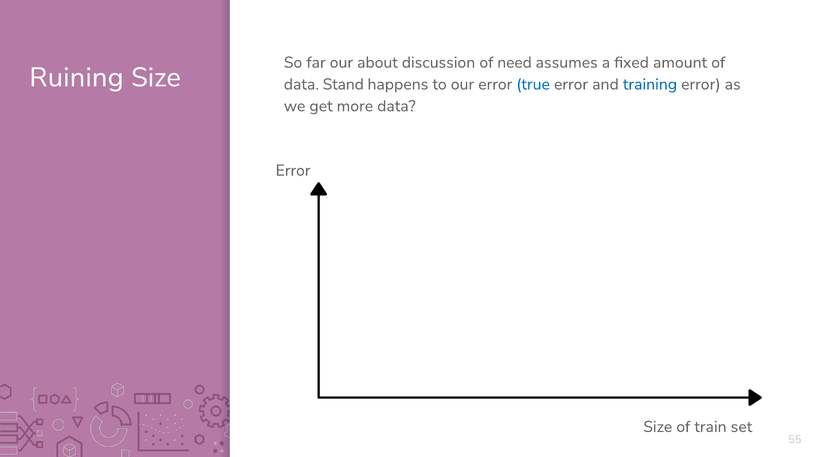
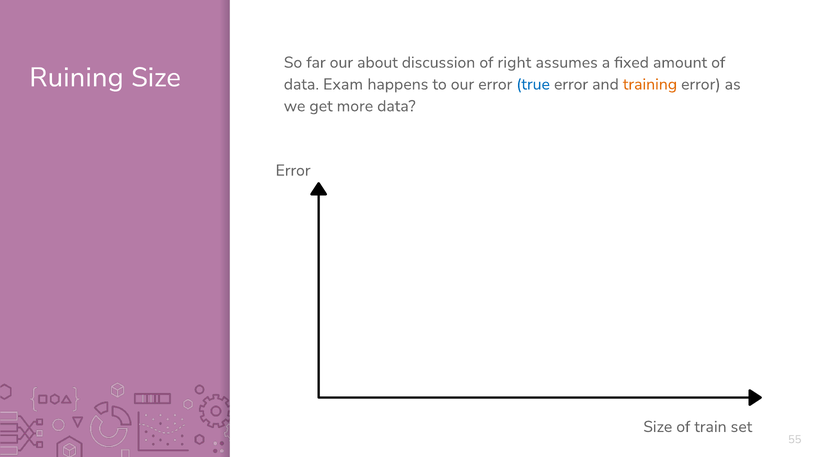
need: need -> right
Stand: Stand -> Exam
training colour: blue -> orange
